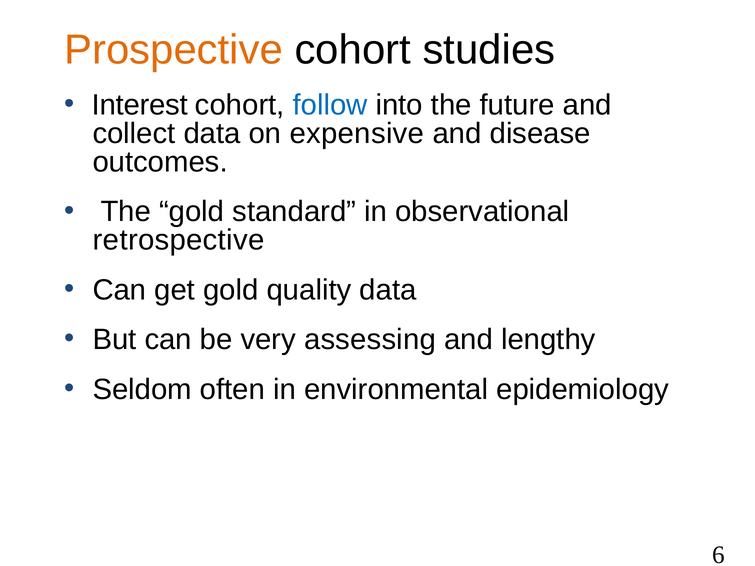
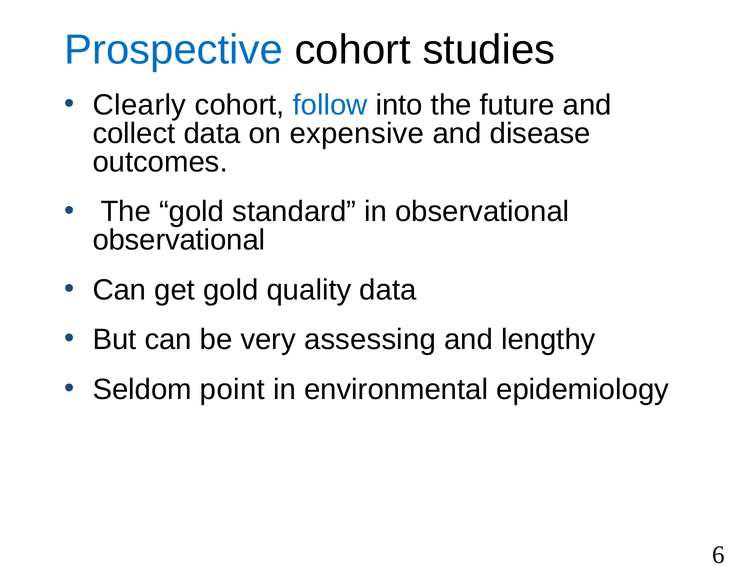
Prospective colour: orange -> blue
Interest: Interest -> Clearly
retrospective at (179, 240): retrospective -> observational
often: often -> point
